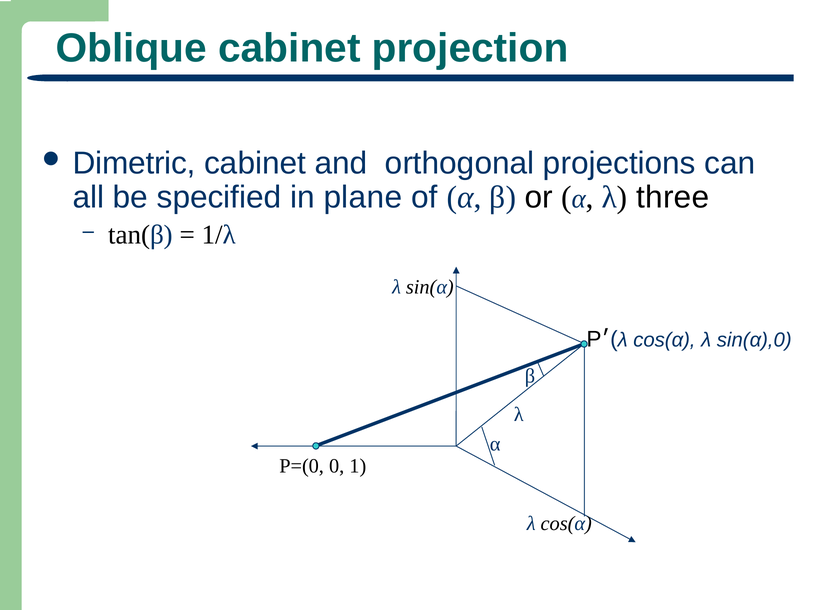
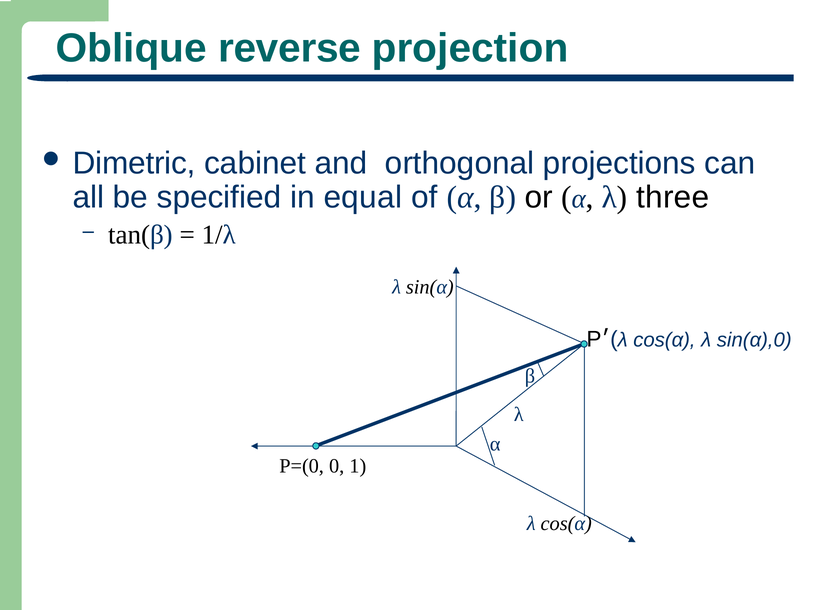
Oblique cabinet: cabinet -> reverse
plane: plane -> equal
